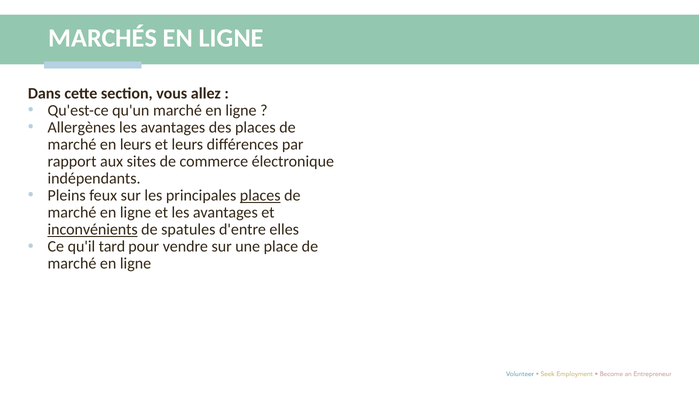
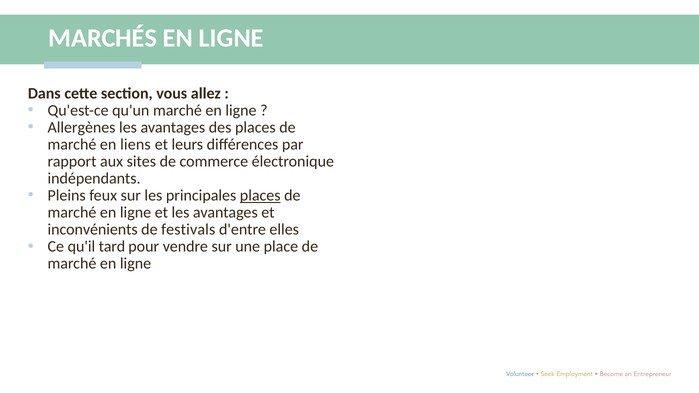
en leurs: leurs -> liens
inconvénients underline: present -> none
spatules: spatules -> festivals
